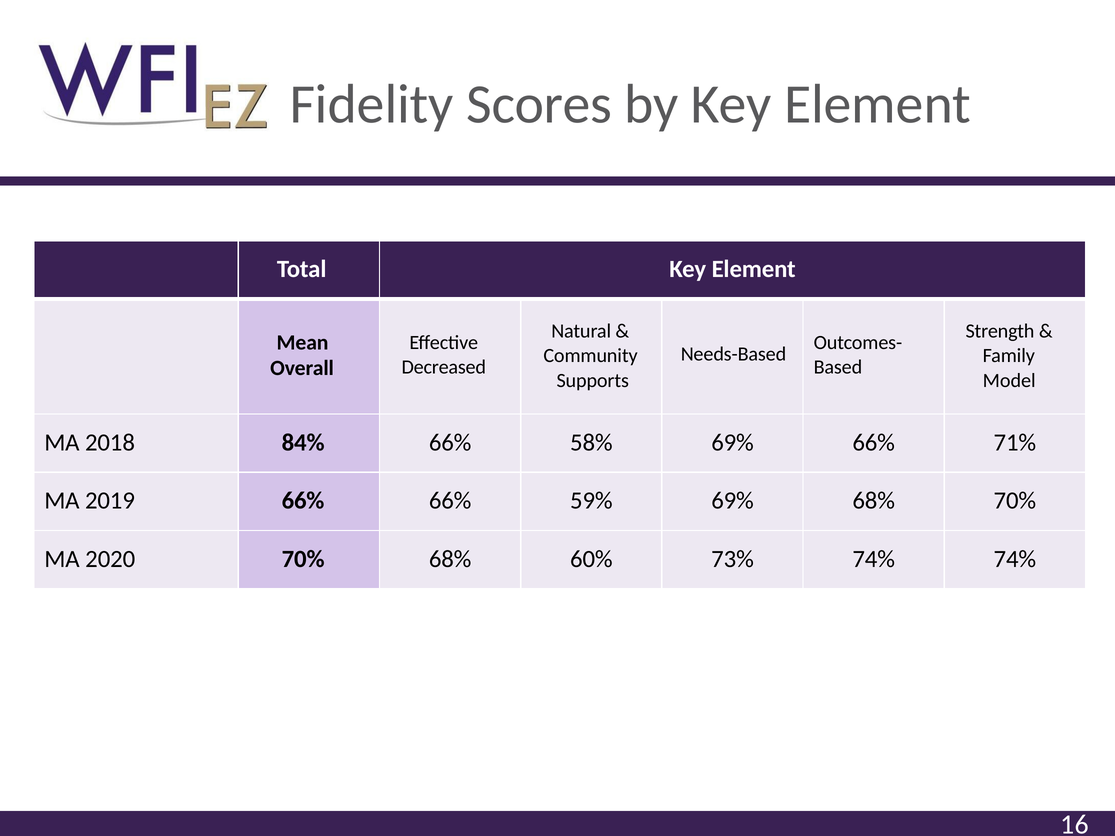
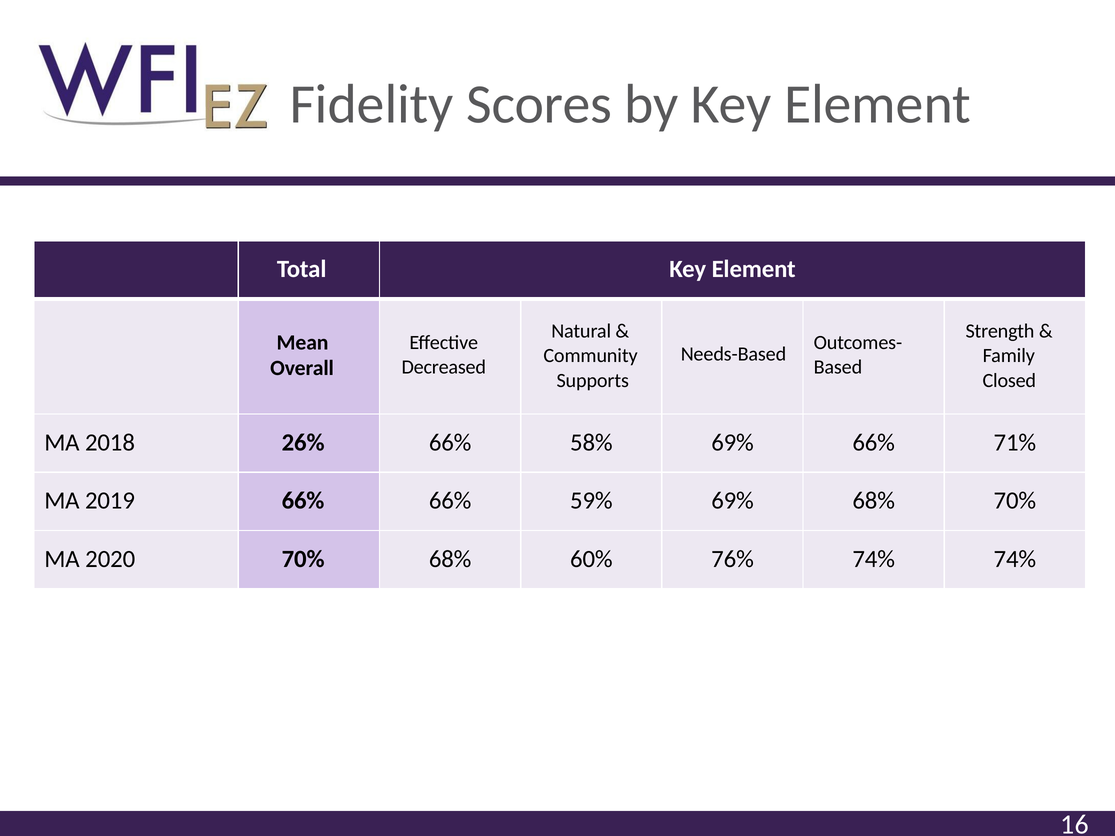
Model: Model -> Closed
84%: 84% -> 26%
73%: 73% -> 76%
